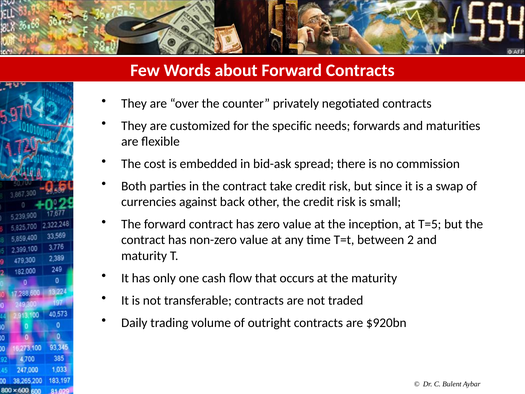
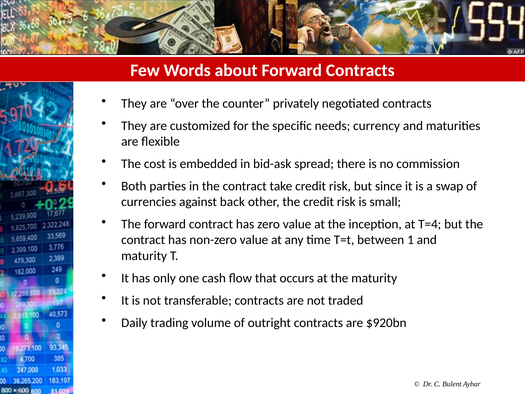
forwards: forwards -> currency
T=5: T=5 -> T=4
2: 2 -> 1
